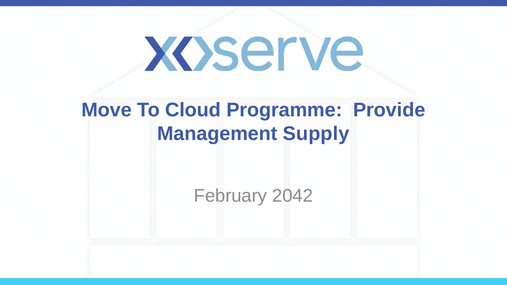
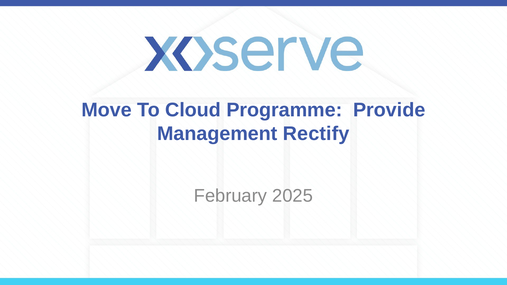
Supply: Supply -> Rectify
2042: 2042 -> 2025
